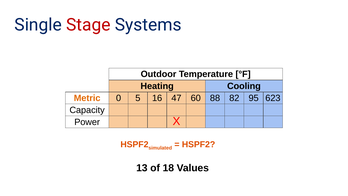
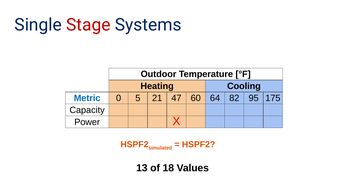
Metric colour: orange -> blue
16: 16 -> 21
88: 88 -> 64
623: 623 -> 175
